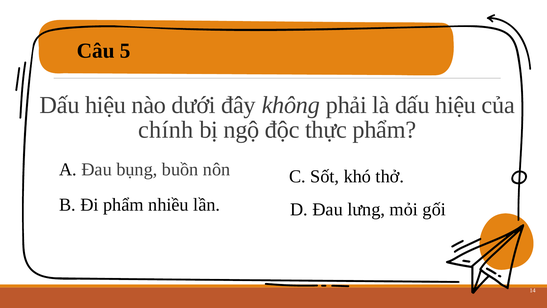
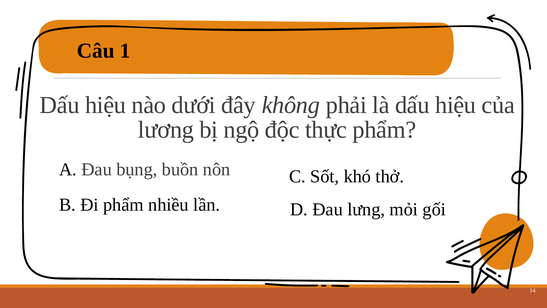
5: 5 -> 1
chính: chính -> lương
